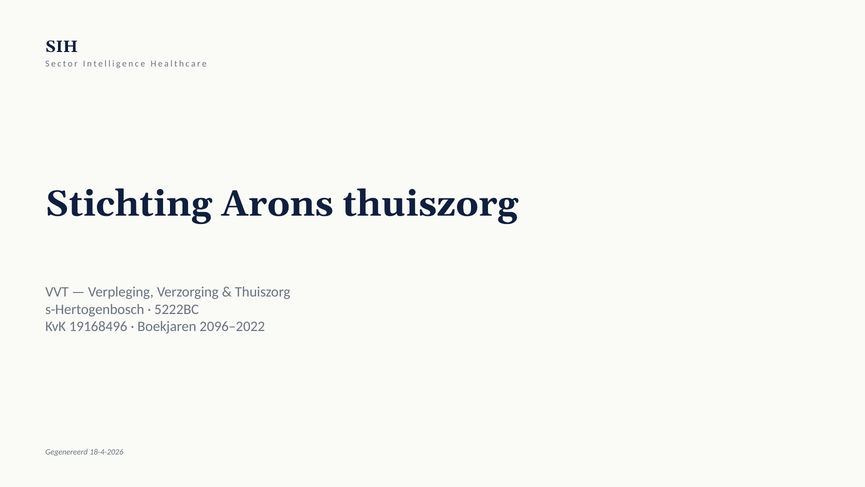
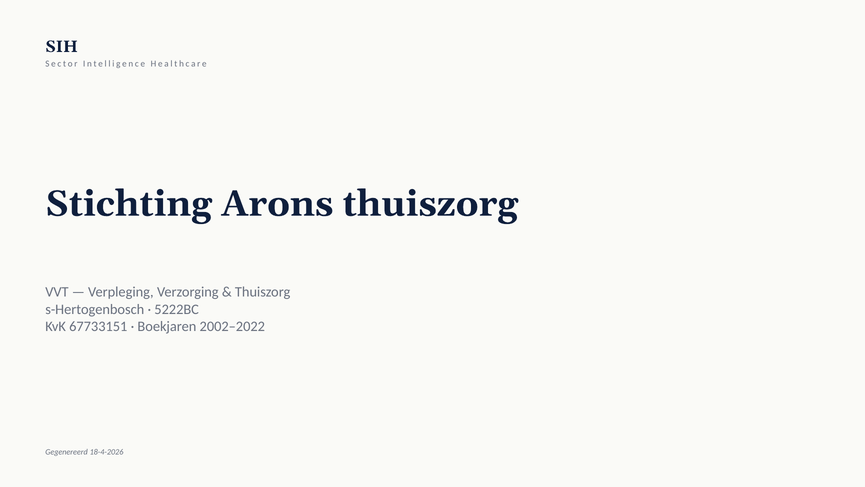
19168496: 19168496 -> 67733151
2096–2022: 2096–2022 -> 2002–2022
